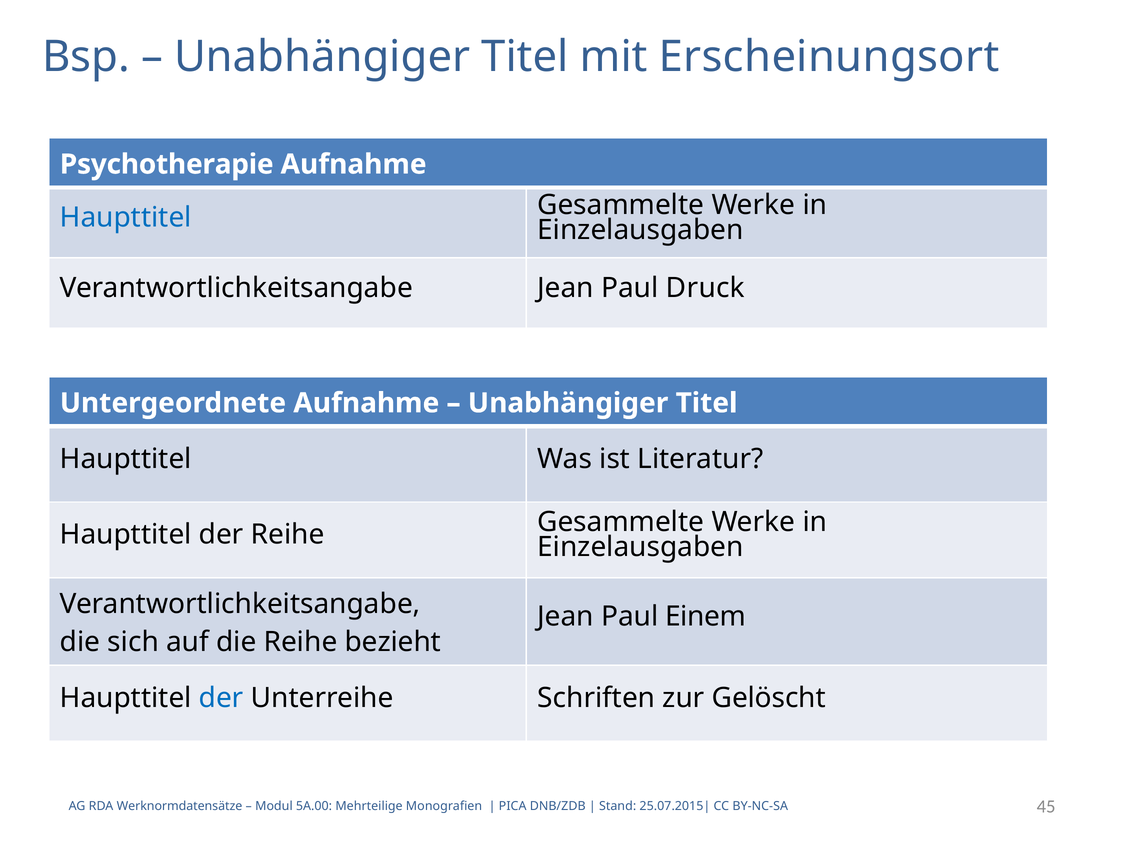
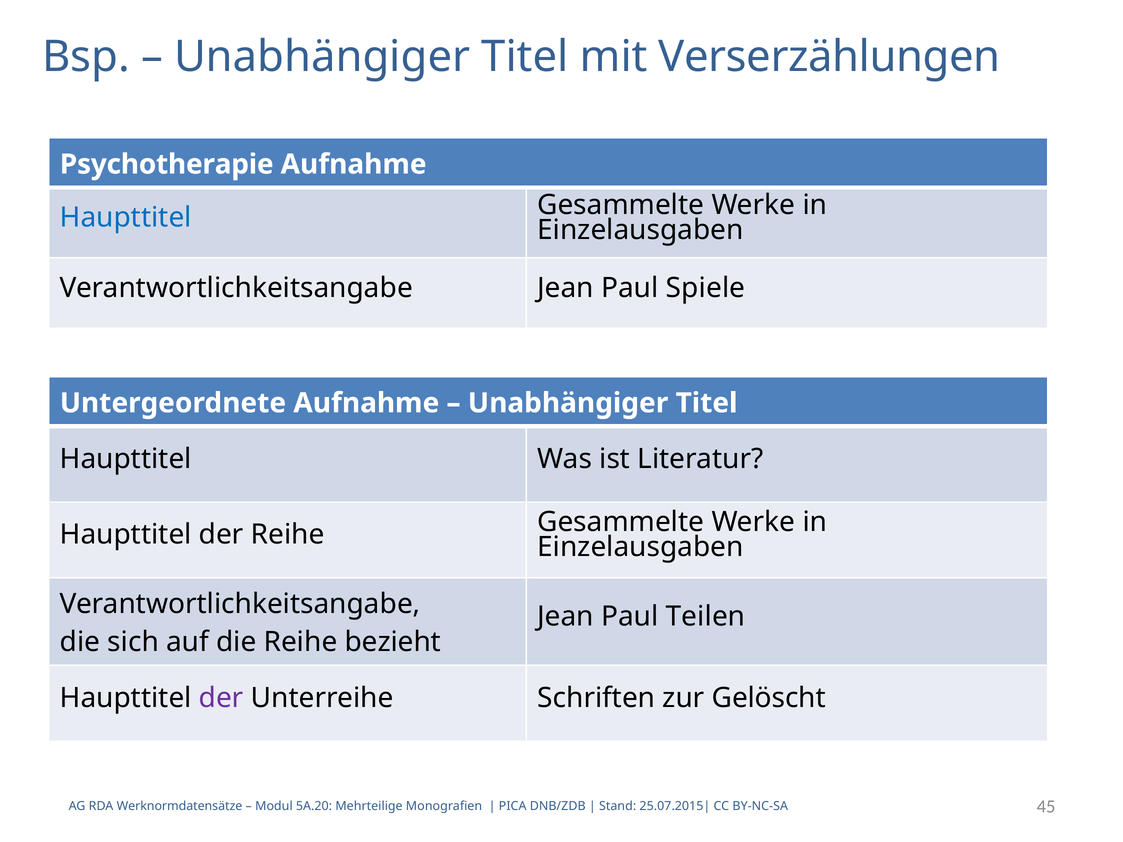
Erscheinungsort: Erscheinungsort -> Verserzählungen
Druck: Druck -> Spiele
Einem: Einem -> Teilen
der at (221, 698) colour: blue -> purple
5A.00: 5A.00 -> 5A.20
